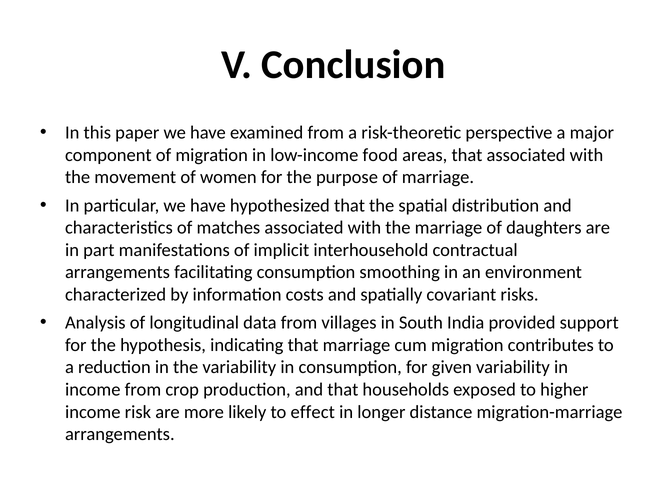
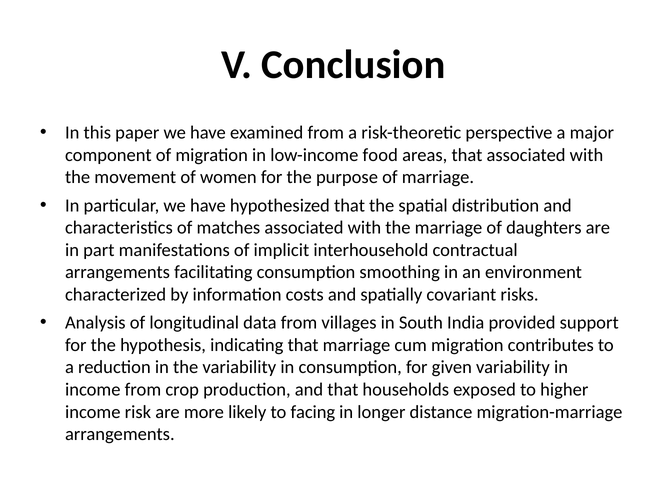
effect: effect -> facing
